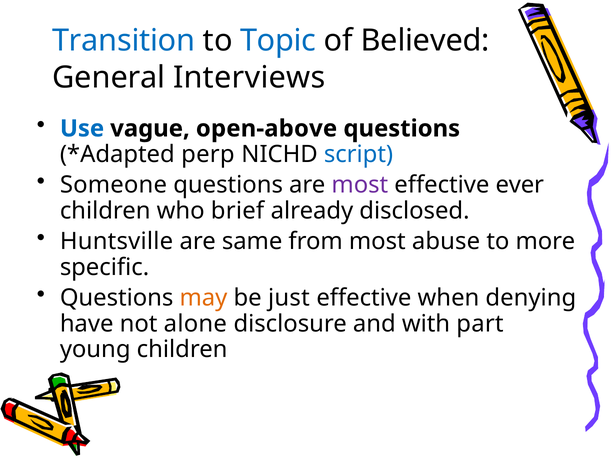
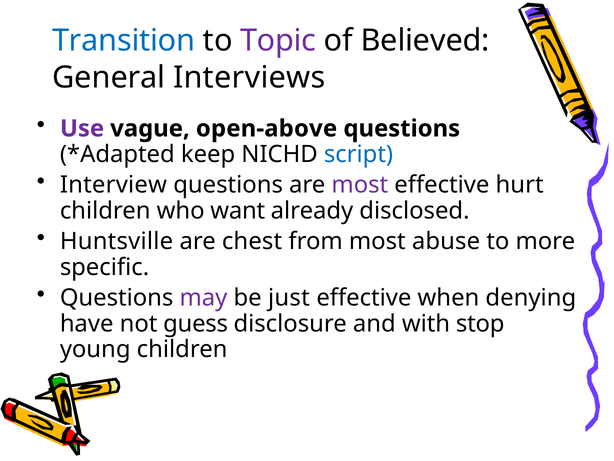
Topic colour: blue -> purple
Use colour: blue -> purple
perp: perp -> keep
Someone: Someone -> Interview
ever: ever -> hurt
brief: brief -> want
same: same -> chest
may colour: orange -> purple
alone: alone -> guess
part: part -> stop
